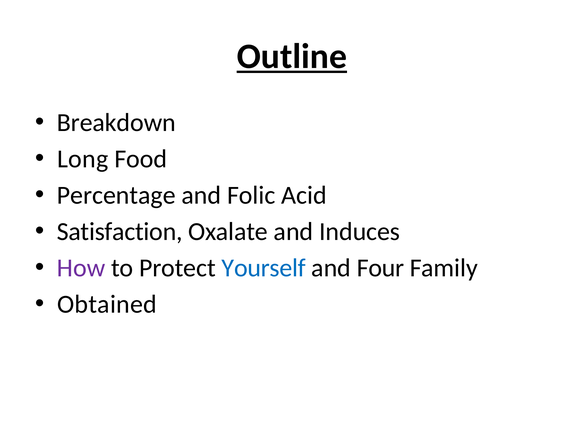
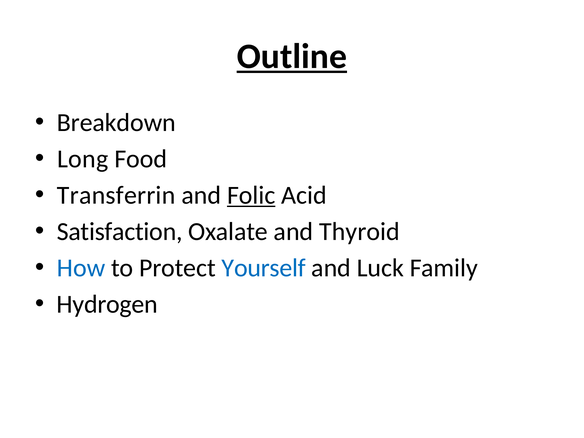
Percentage: Percentage -> Transferrin
Folic underline: none -> present
Induces: Induces -> Thyroid
How colour: purple -> blue
Four: Four -> Luck
Obtained: Obtained -> Hydrogen
